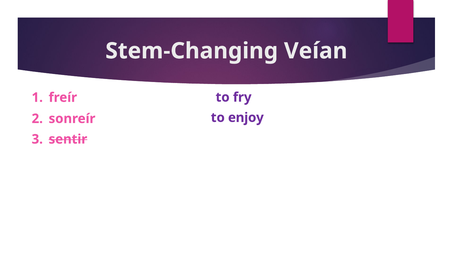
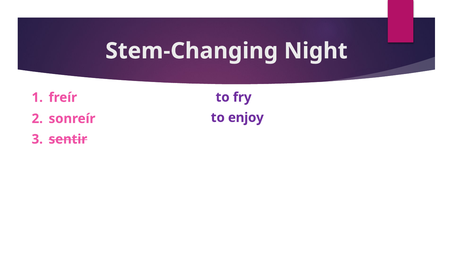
Veían: Veían -> Night
